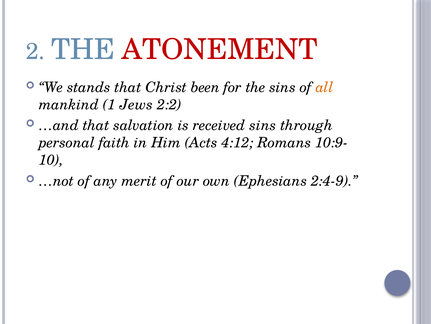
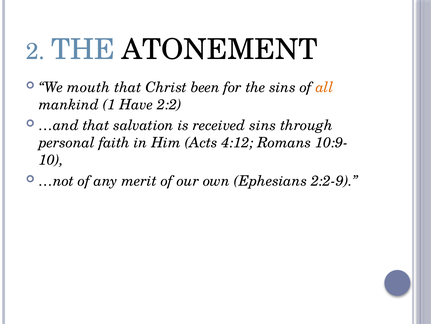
ATONEMENT colour: red -> black
stands: stands -> mouth
Jews: Jews -> Have
2:4-9: 2:4-9 -> 2:2-9
